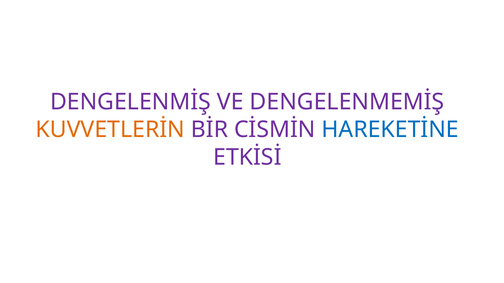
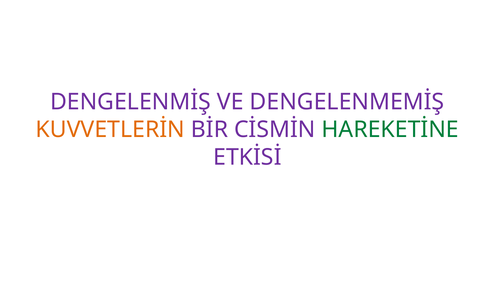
HAREKETİNE colour: blue -> green
